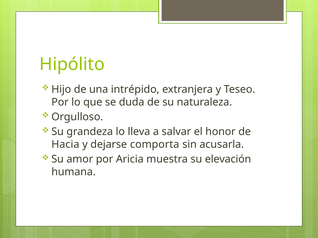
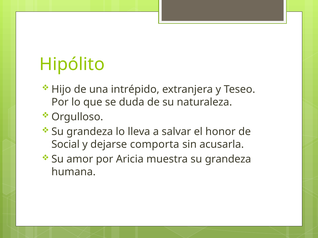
Hacia: Hacia -> Social
muestra su elevación: elevación -> grandeza
